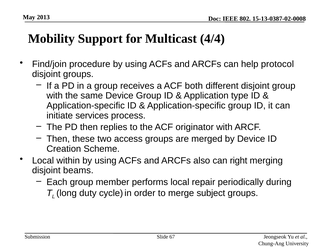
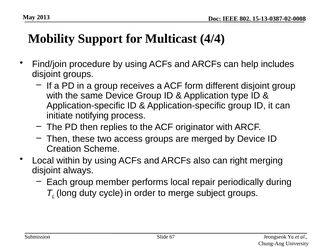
protocol: protocol -> includes
both: both -> form
services: services -> notifying
beams: beams -> always
